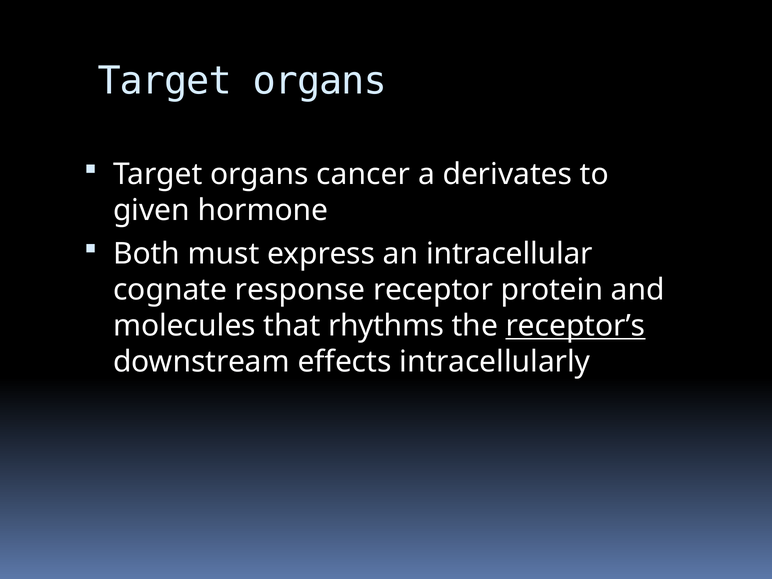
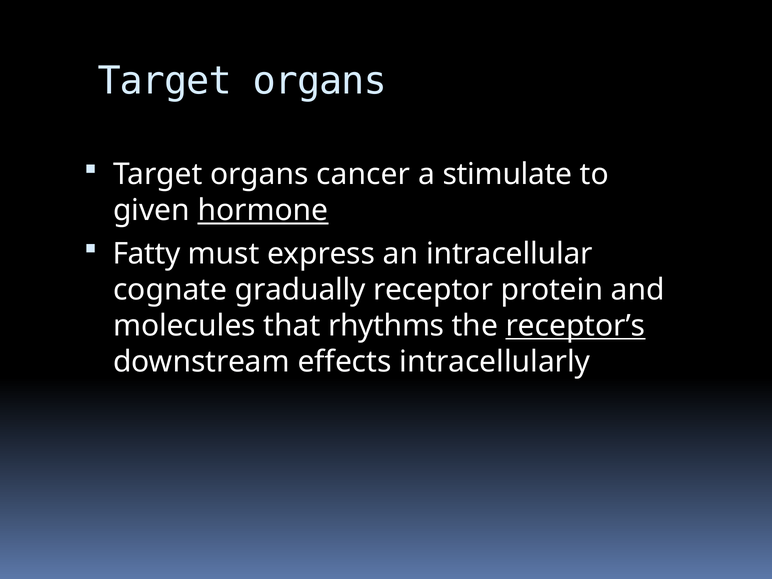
derivates: derivates -> stimulate
hormone underline: none -> present
Both: Both -> Fatty
response: response -> gradually
